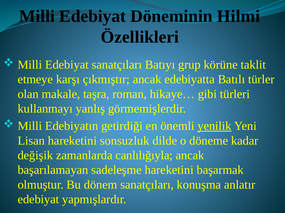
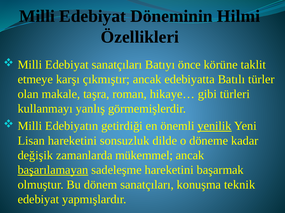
grup: grup -> önce
canlılığıyla: canlılığıyla -> mükemmel
başarılamayan underline: none -> present
anlatır: anlatır -> teknik
